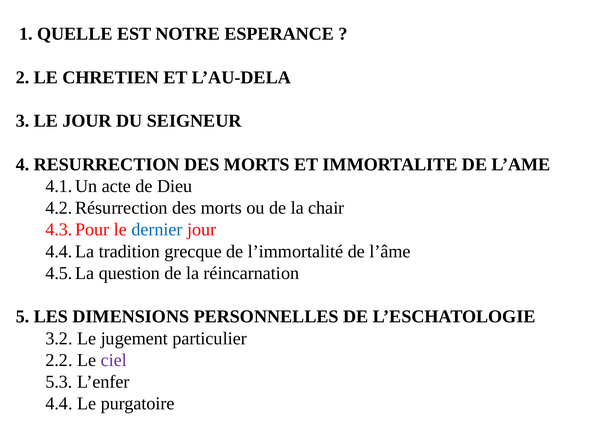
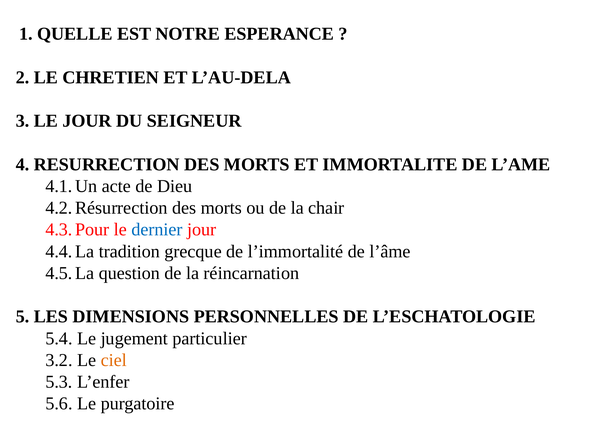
3.2: 3.2 -> 5.4
2.2: 2.2 -> 3.2
ciel colour: purple -> orange
4.4: 4.4 -> 5.6
